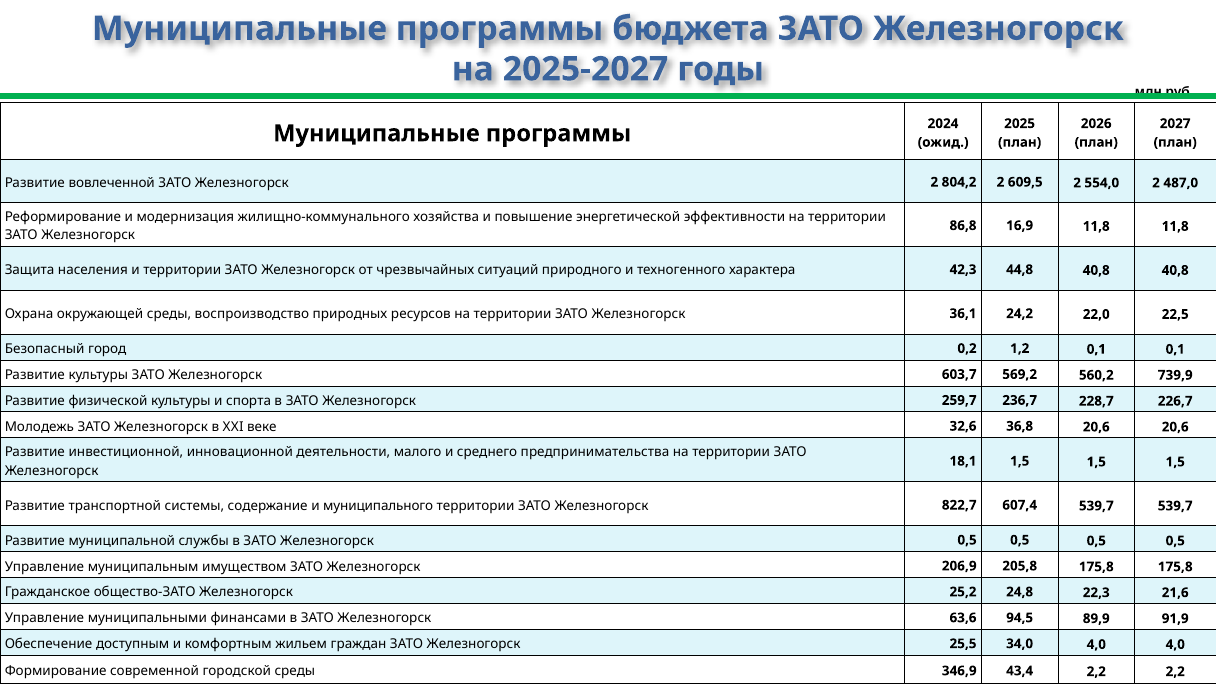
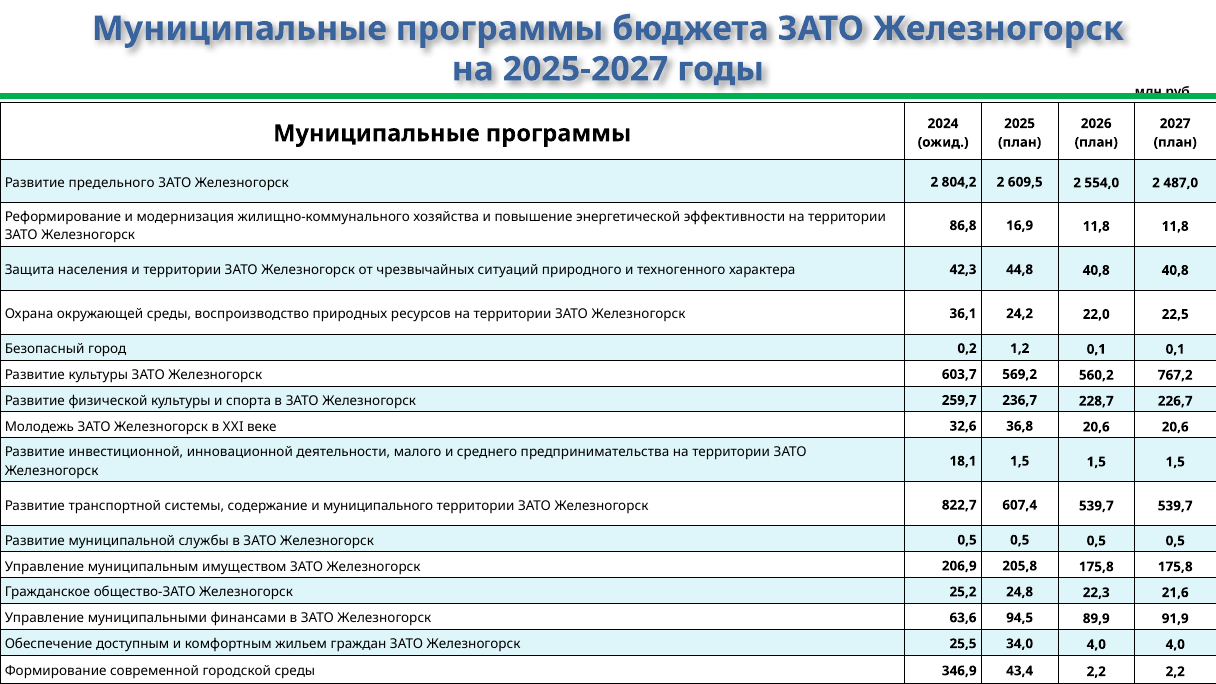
вовлеченной: вовлеченной -> предельного
739,9: 739,9 -> 767,2
